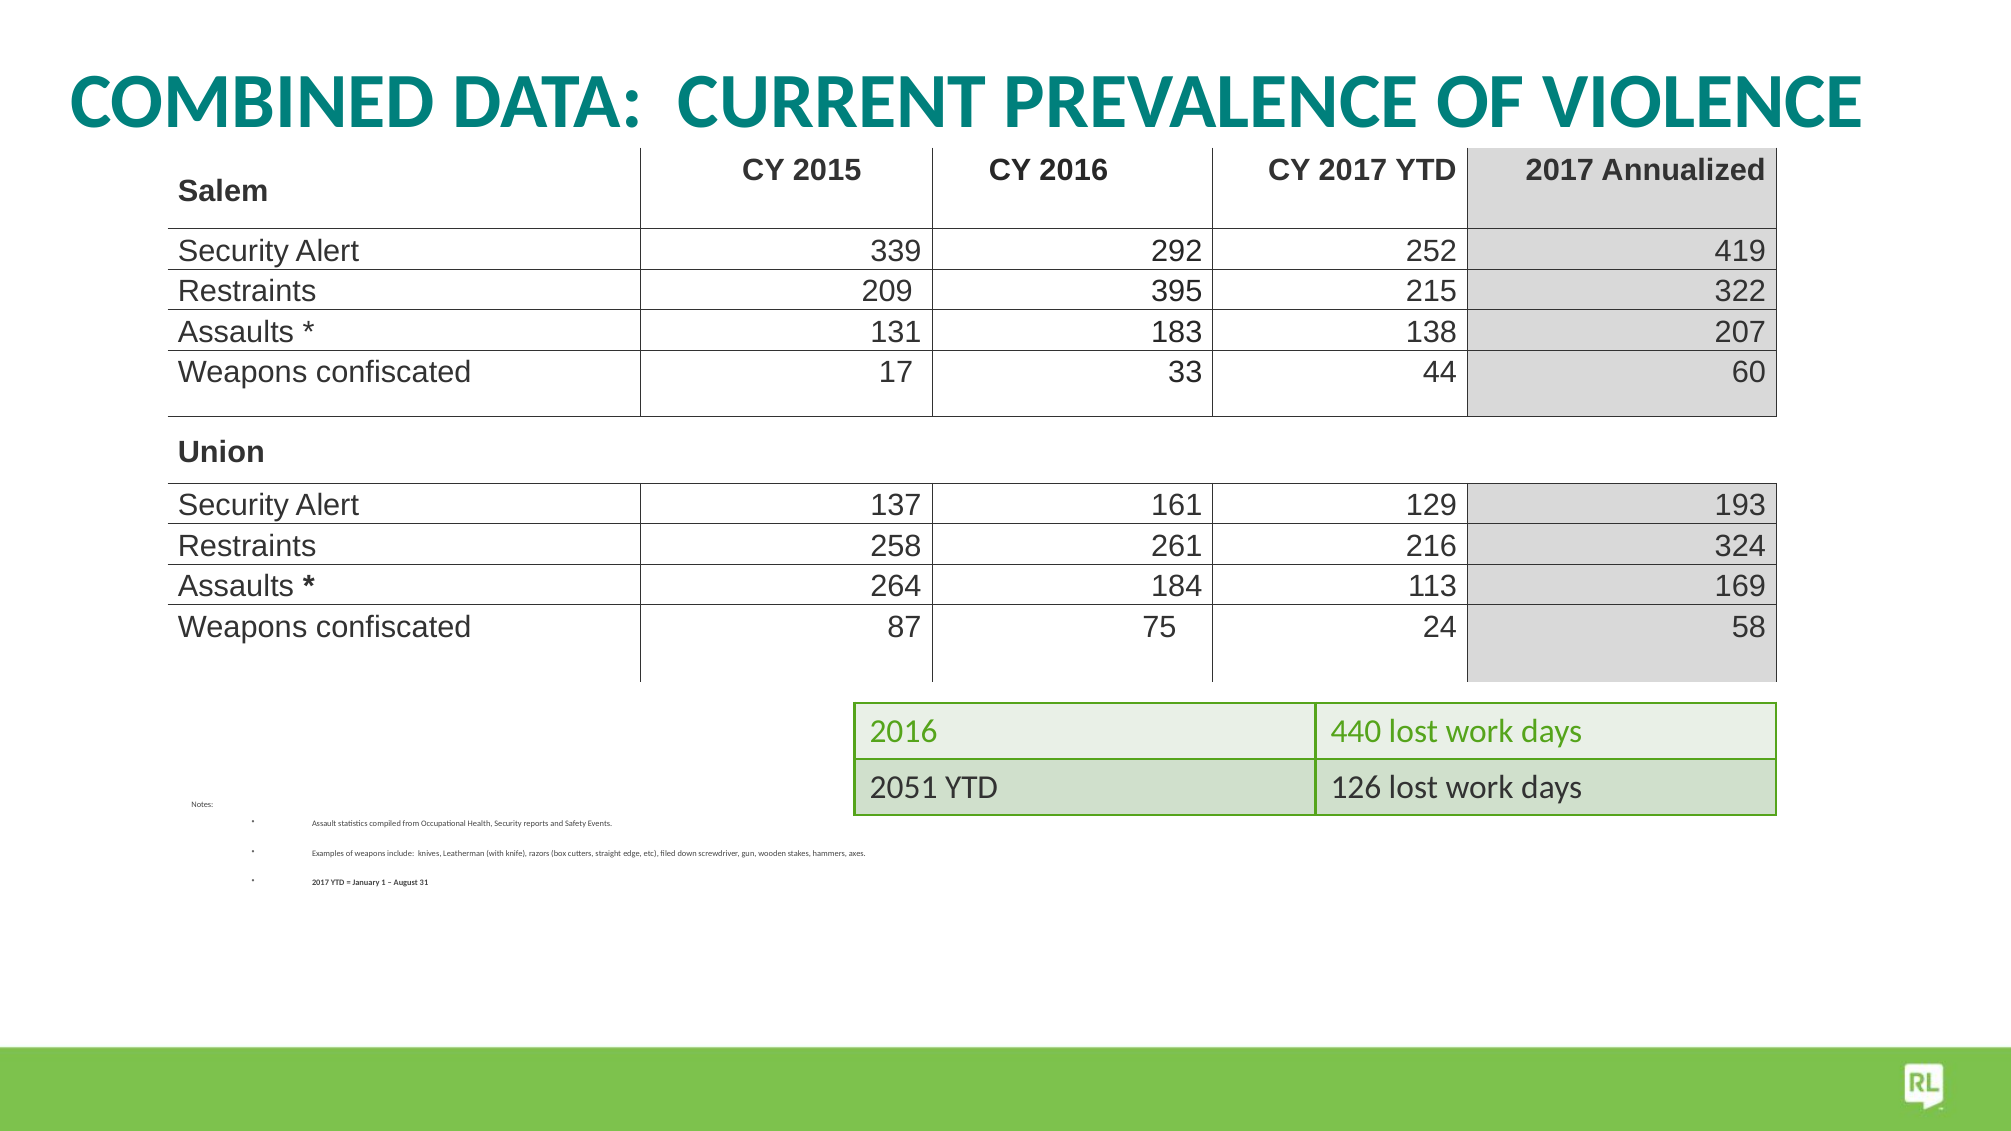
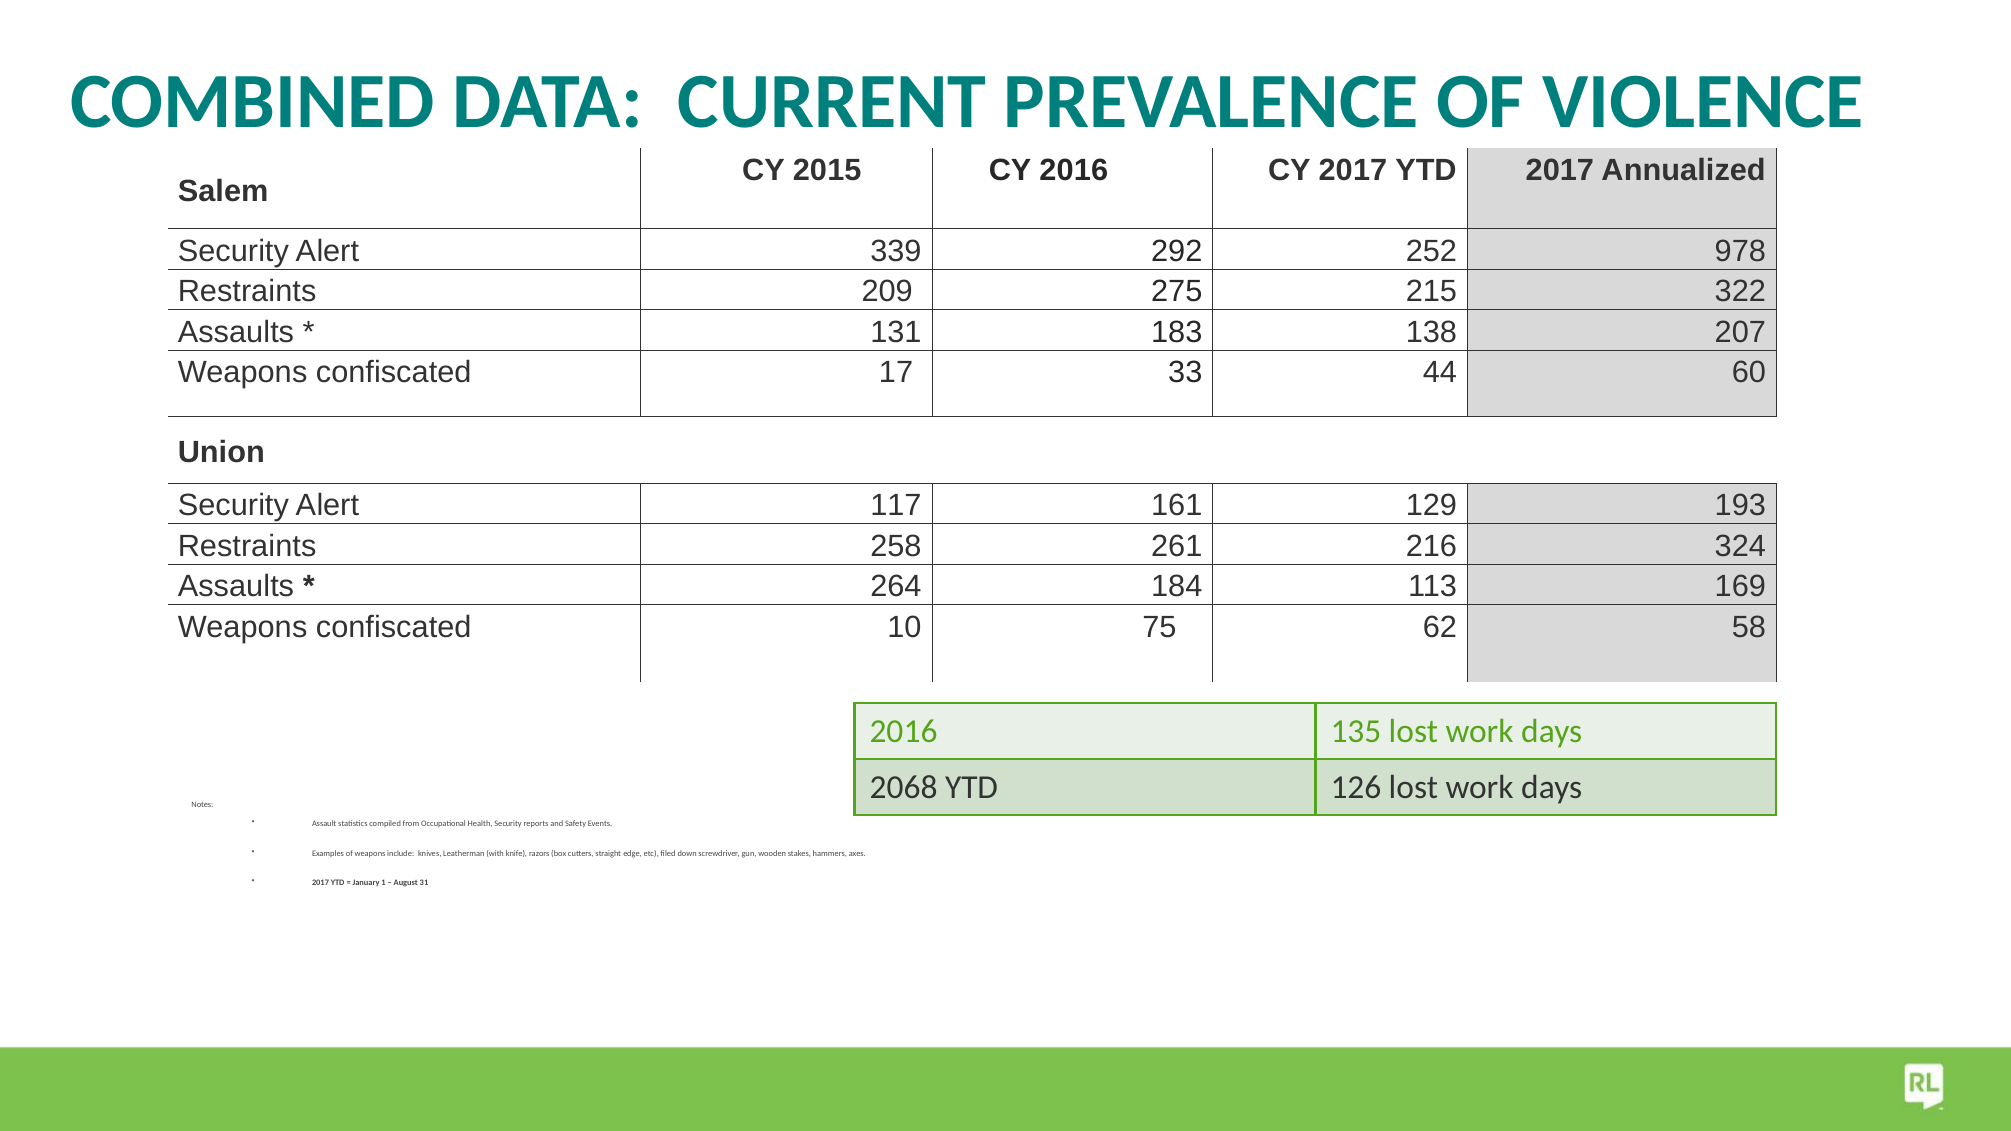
419: 419 -> 978
395: 395 -> 275
137: 137 -> 117
87: 87 -> 10
24: 24 -> 62
440: 440 -> 135
2051: 2051 -> 2068
